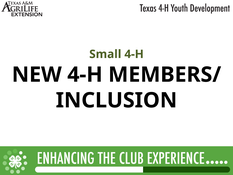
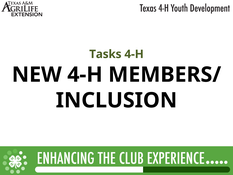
Small: Small -> Tasks
